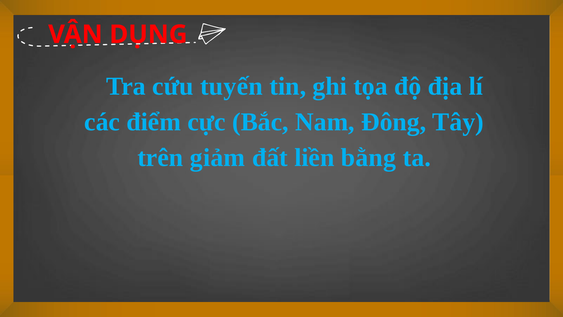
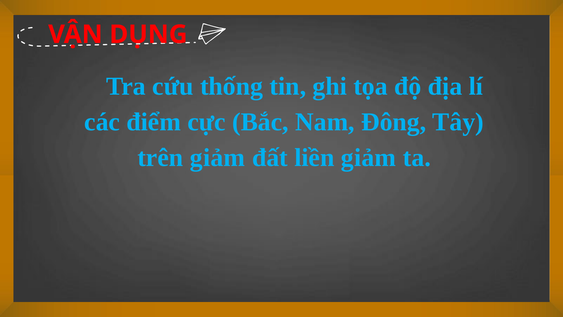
tuyến: tuyến -> thống
liền bằng: bằng -> giảm
